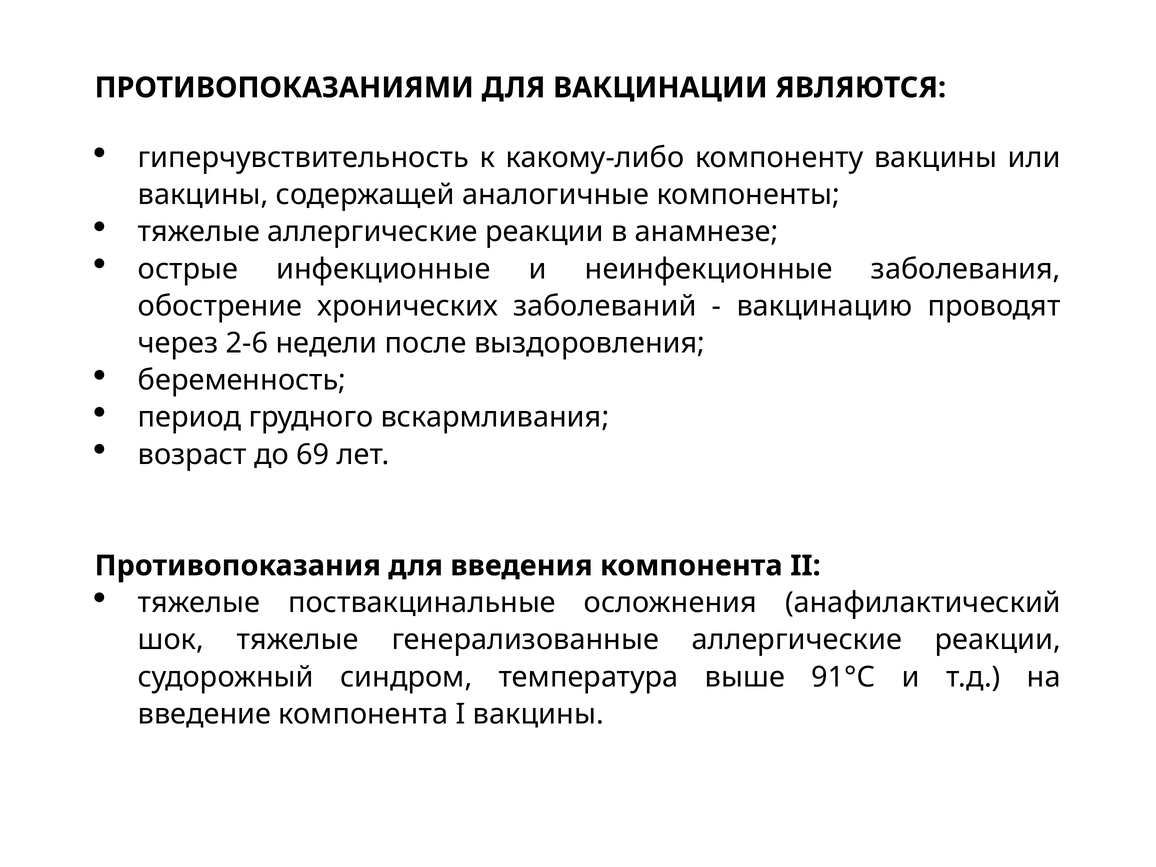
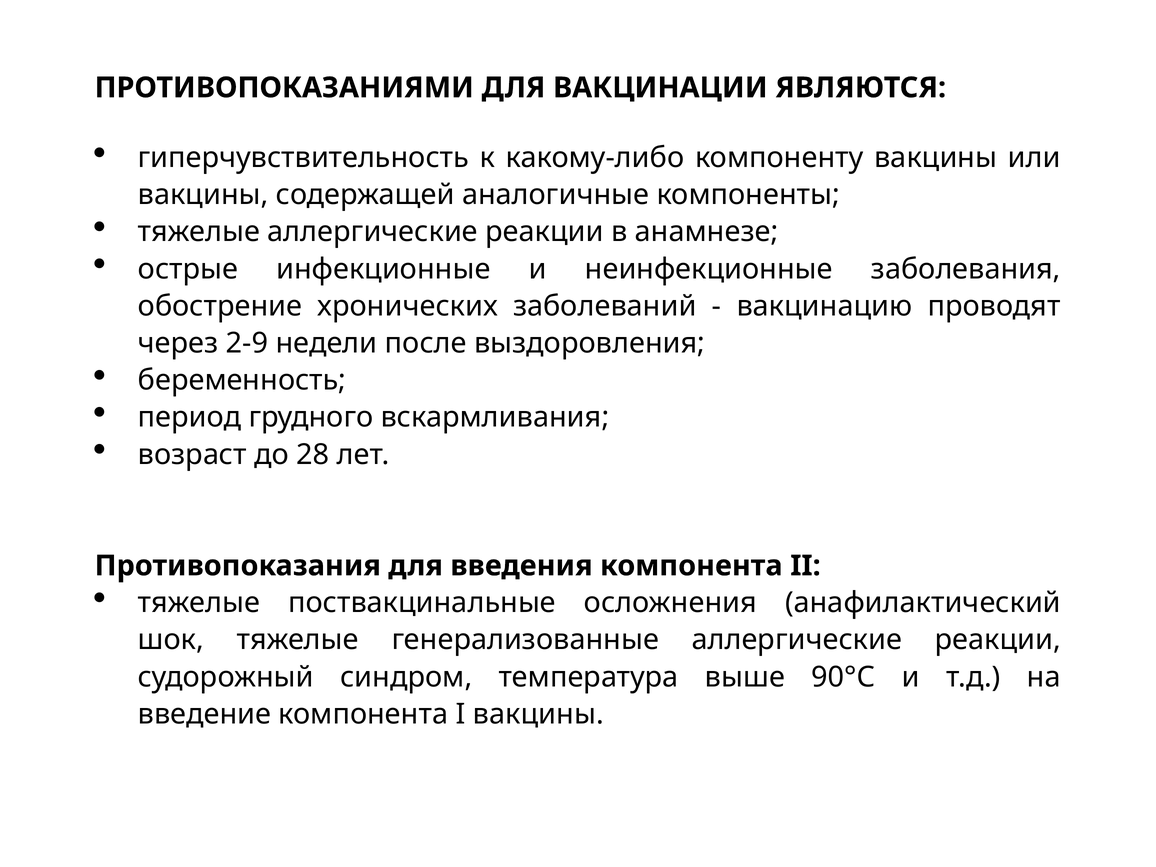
2-6: 2-6 -> 2-9
69: 69 -> 28
91°С: 91°С -> 90°С
